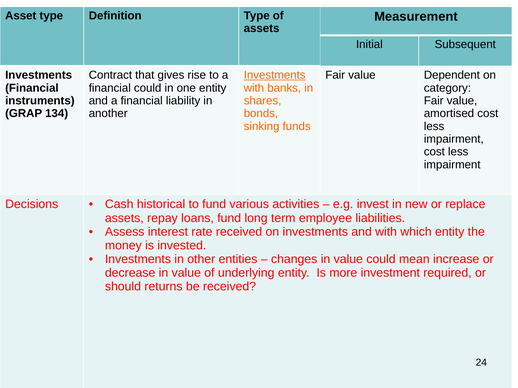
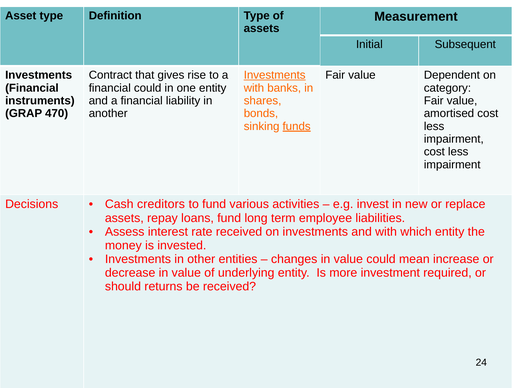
134: 134 -> 470
funds underline: none -> present
historical: historical -> creditors
